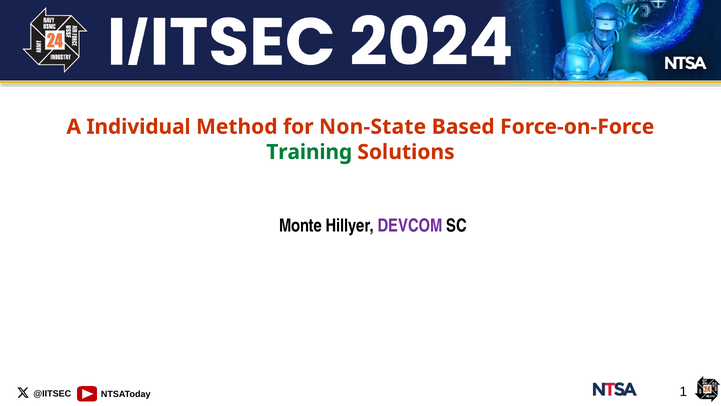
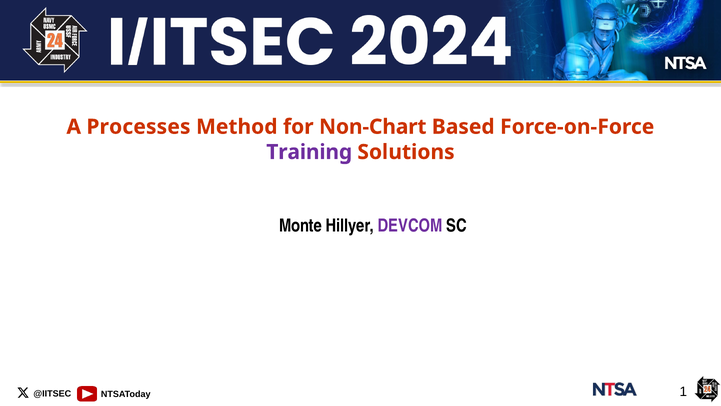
Individual: Individual -> Processes
Non-State: Non-State -> Non-Chart
Training colour: green -> purple
